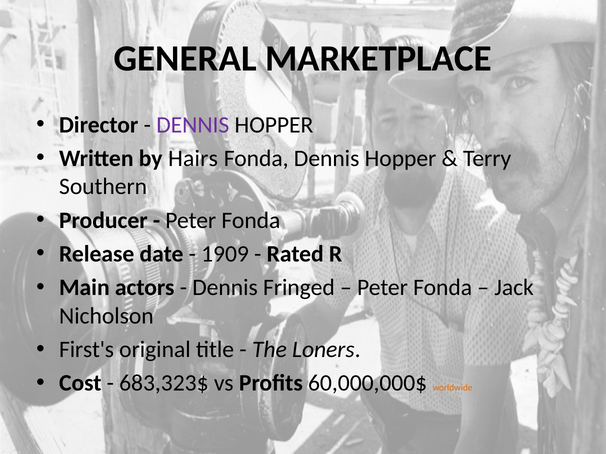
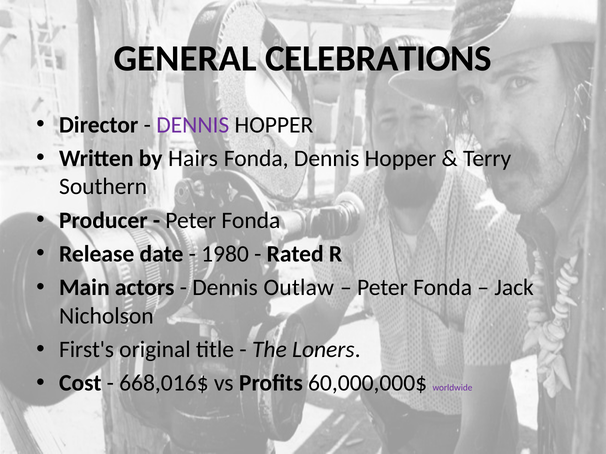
MARKETPLACE: MARKETPLACE -> CELEBRATIONS
1909: 1909 -> 1980
Fringed: Fringed -> Outlaw
683,323$: 683,323$ -> 668,016$
worldwide colour: orange -> purple
